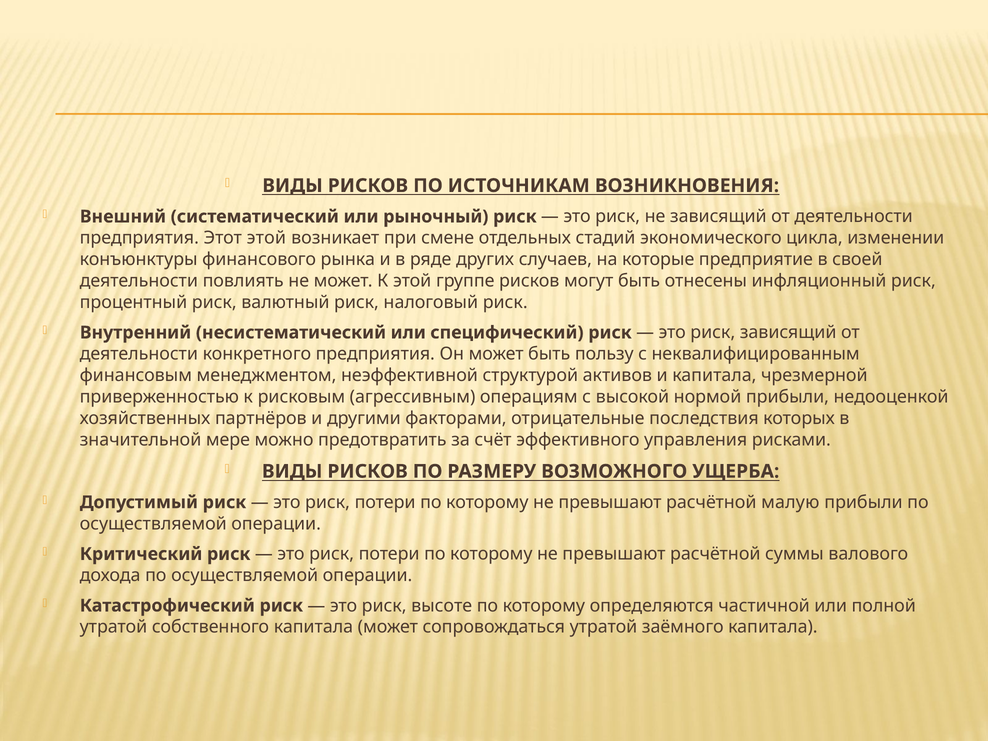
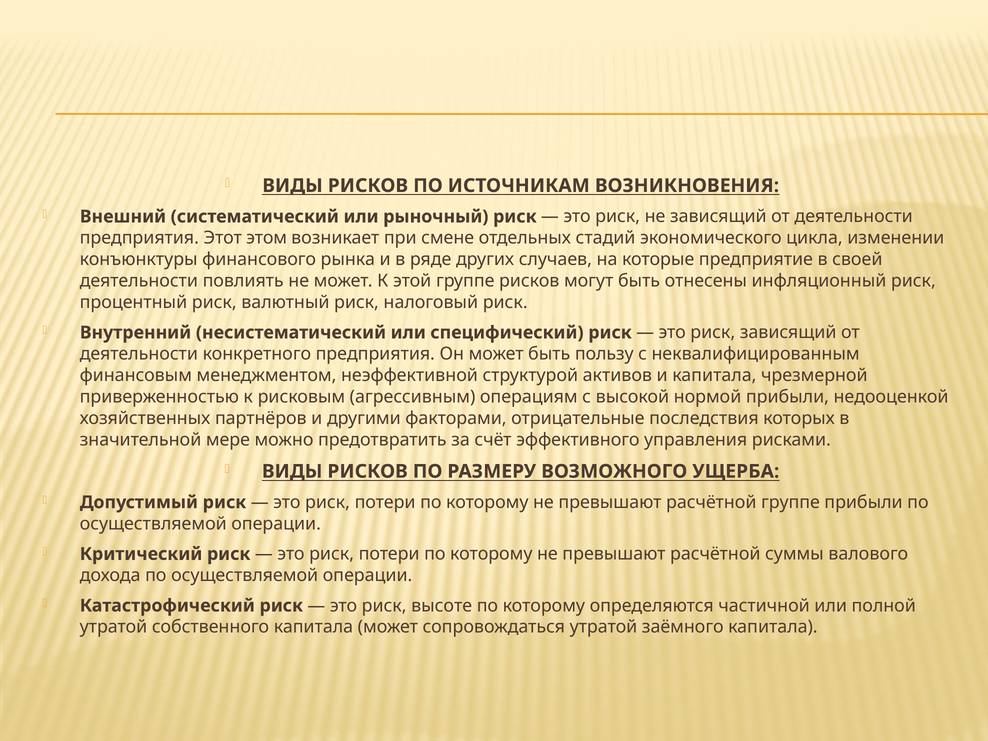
Этот этой: этой -> этом
расчётной малую: малую -> группе
